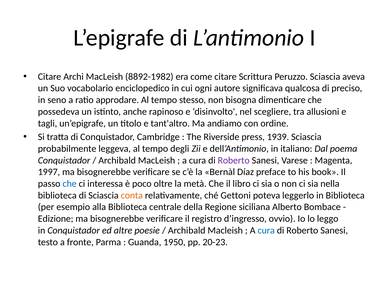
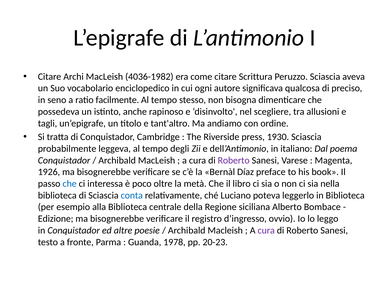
8892-1982: 8892-1982 -> 4036-1982
approdare: approdare -> facilmente
1939: 1939 -> 1930
1997: 1997 -> 1926
conta colour: orange -> blue
Gettoni: Gettoni -> Luciano
cura at (266, 230) colour: blue -> purple
1950: 1950 -> 1978
